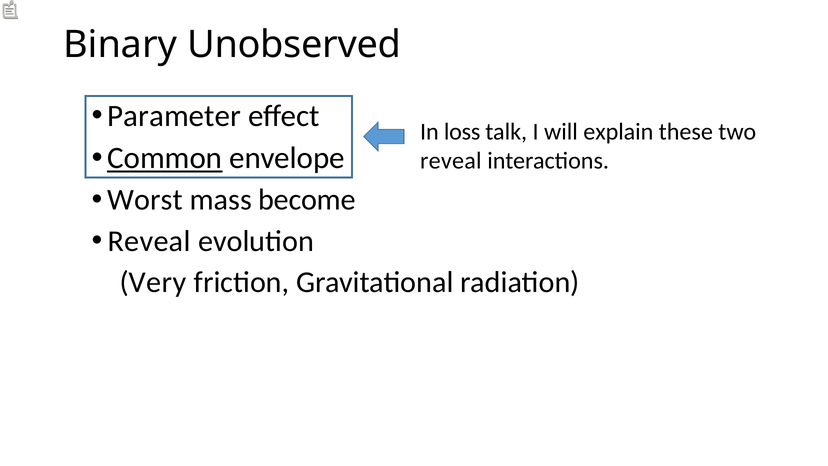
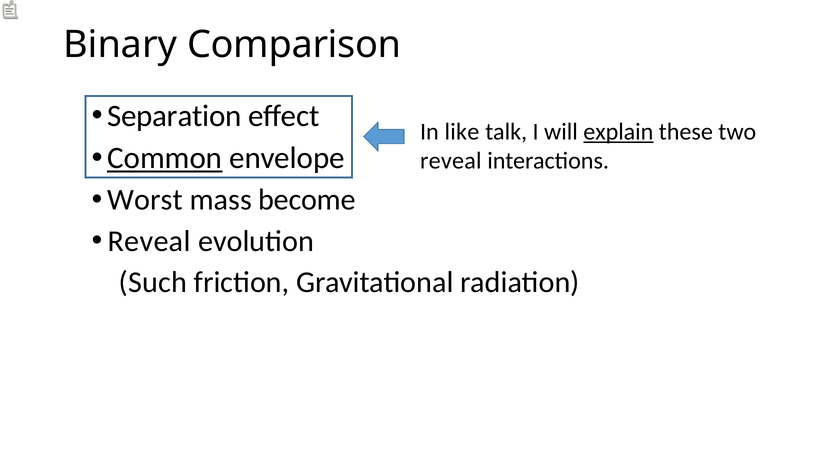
Unobserved: Unobserved -> Comparison
Parameter: Parameter -> Separation
loss: loss -> like
explain underline: none -> present
Very: Very -> Such
